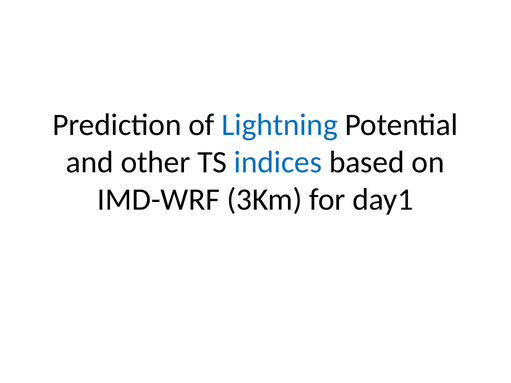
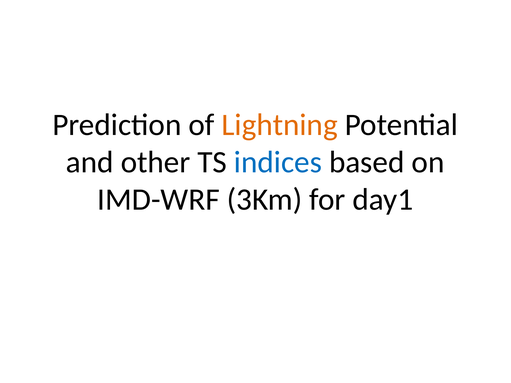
Lightning colour: blue -> orange
